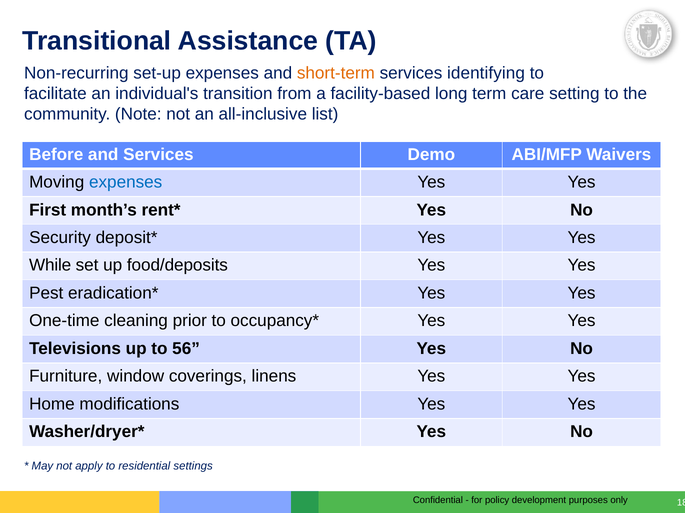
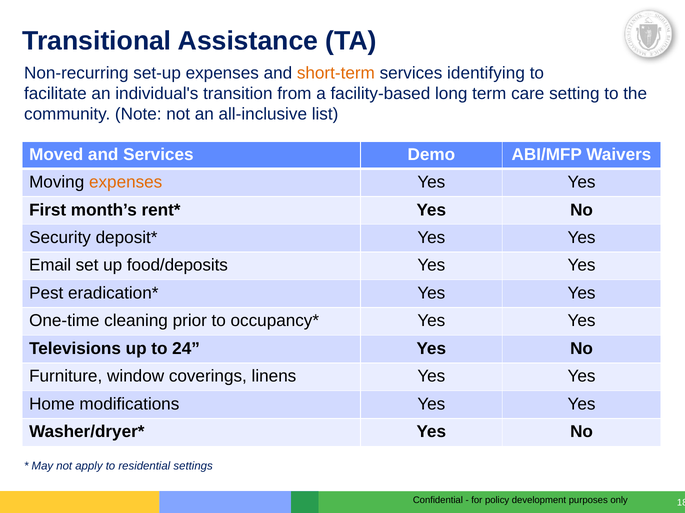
Before: Before -> Moved
expenses at (126, 182) colour: blue -> orange
While: While -> Email
56: 56 -> 24
